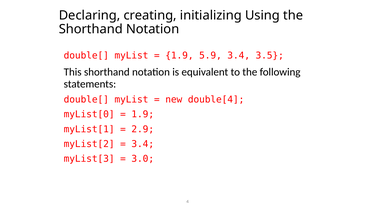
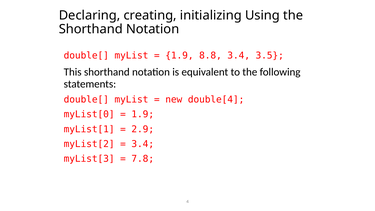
5.9: 5.9 -> 8.8
3.0: 3.0 -> 7.8
